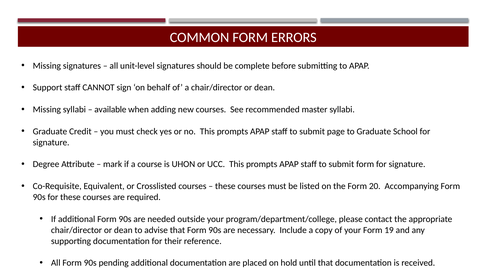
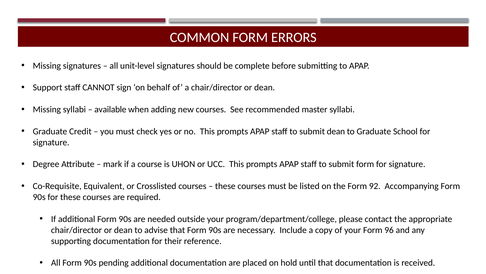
submit page: page -> dean
20: 20 -> 92
19: 19 -> 96
